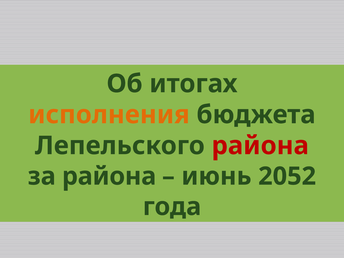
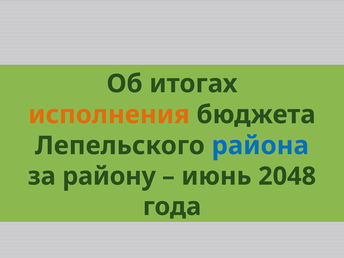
района at (260, 146) colour: red -> blue
за района: района -> району
2052: 2052 -> 2048
